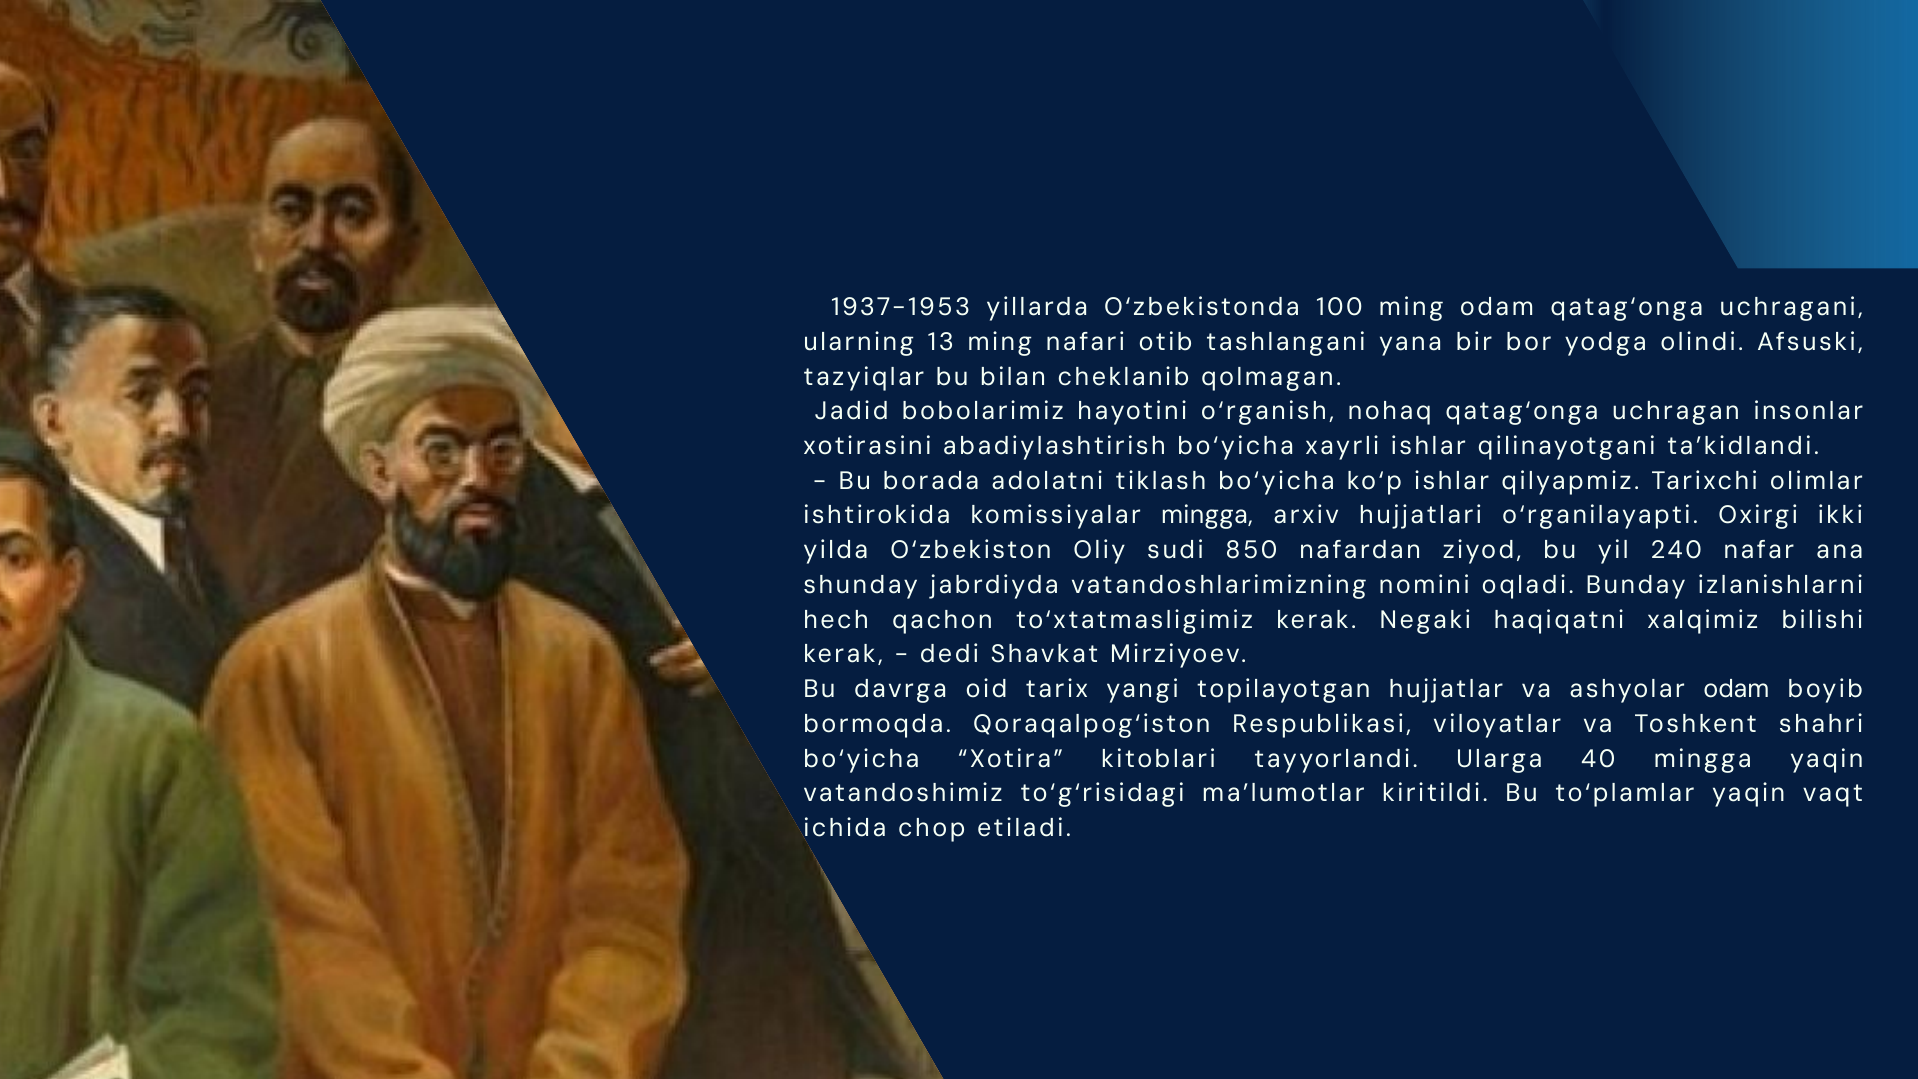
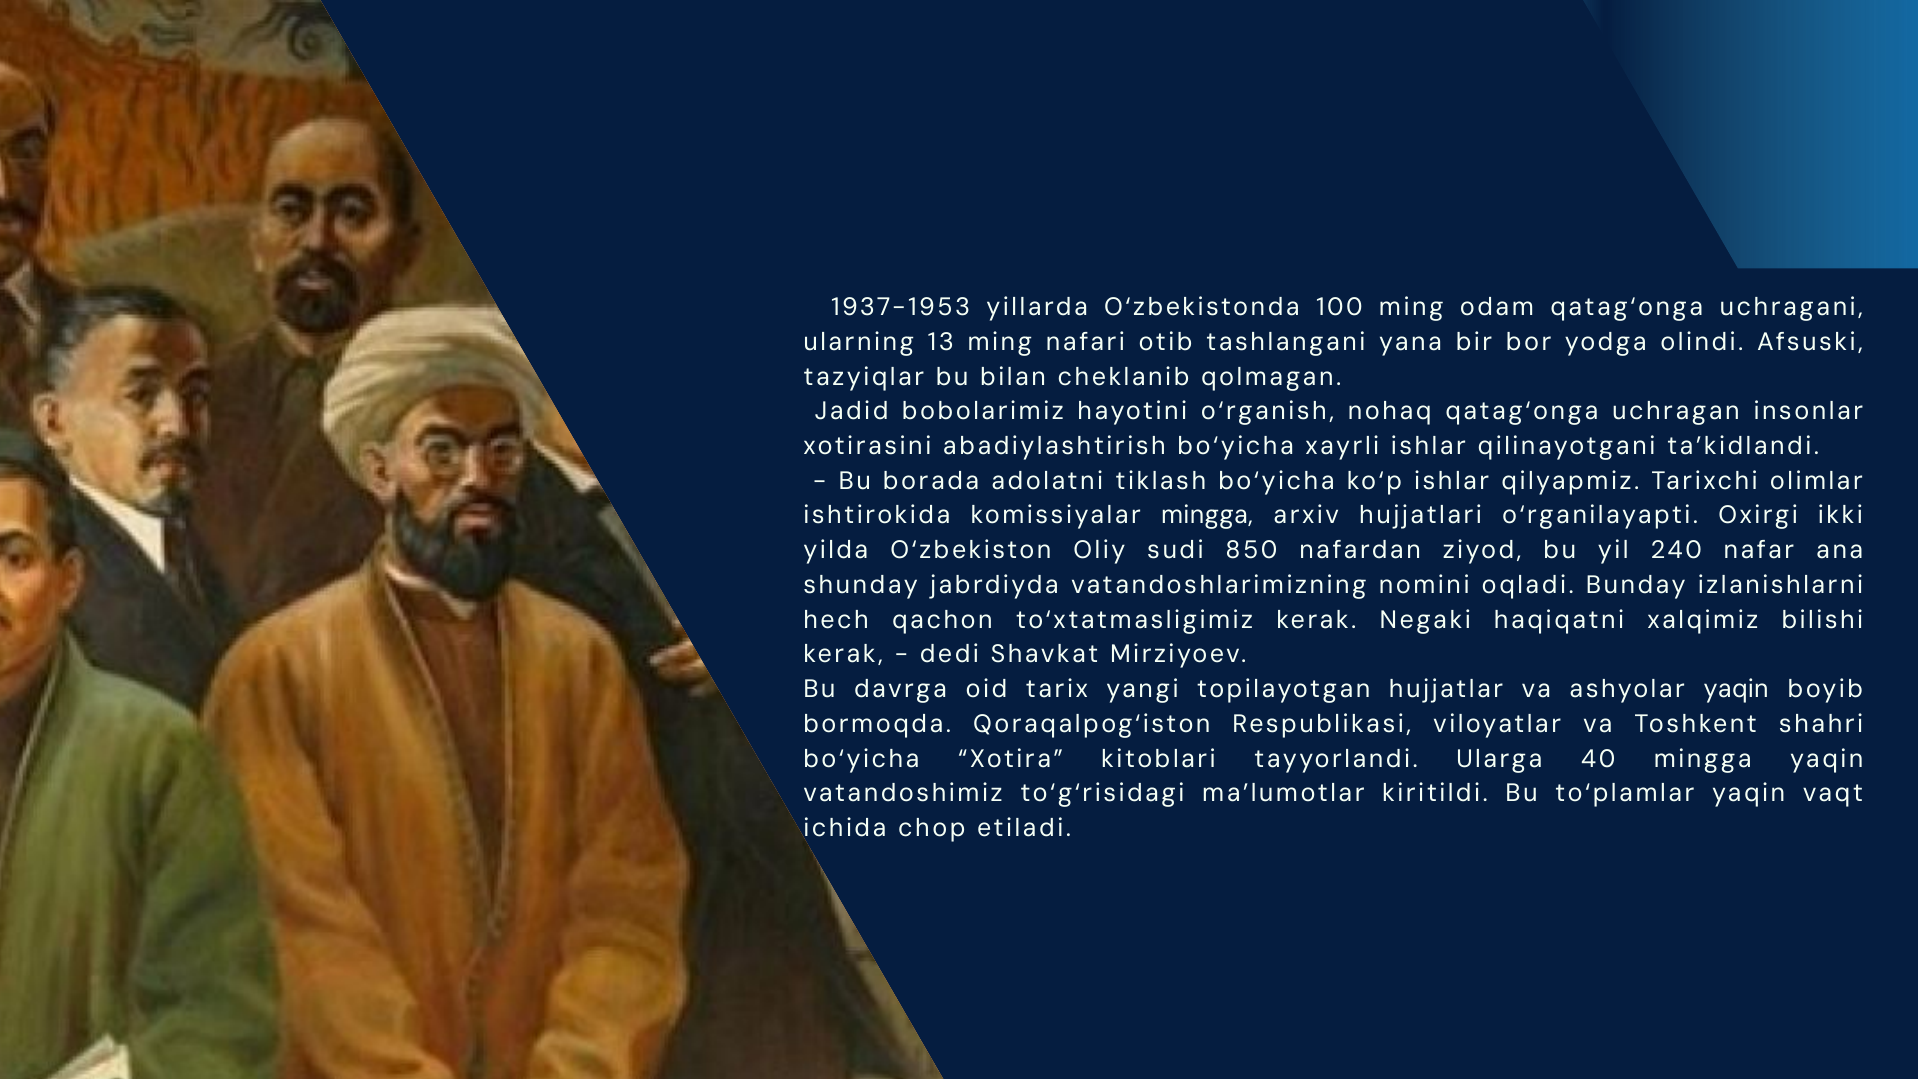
ashyolar odam: odam -> yaqin
